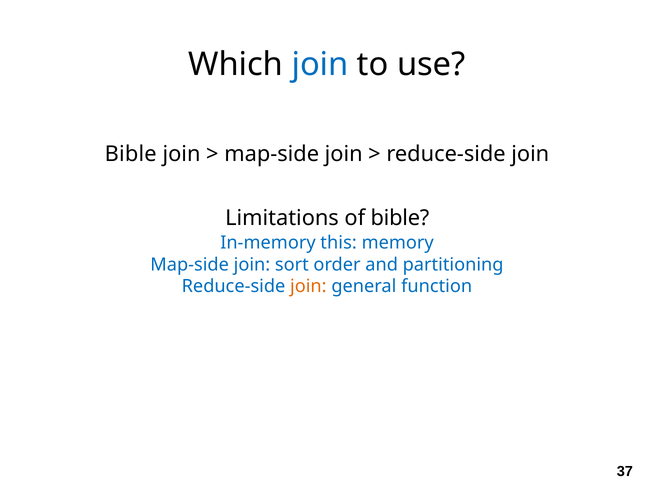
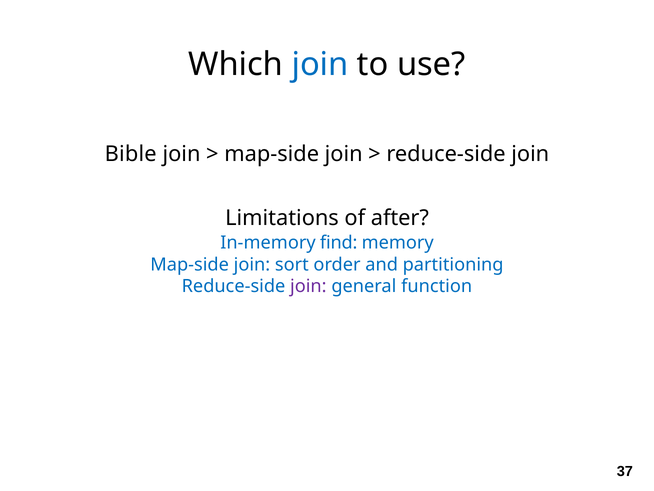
of bible: bible -> after
this: this -> find
join at (308, 286) colour: orange -> purple
